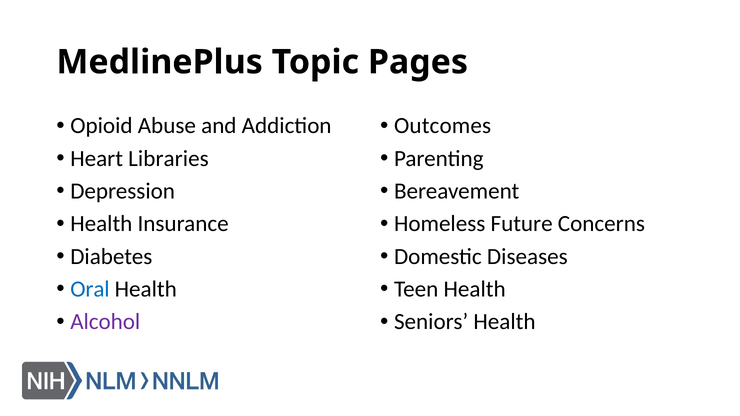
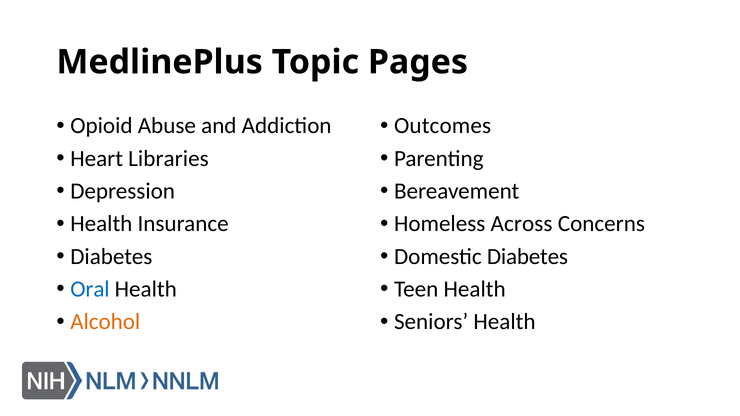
Future: Future -> Across
Domestic Diseases: Diseases -> Diabetes
Alcohol colour: purple -> orange
